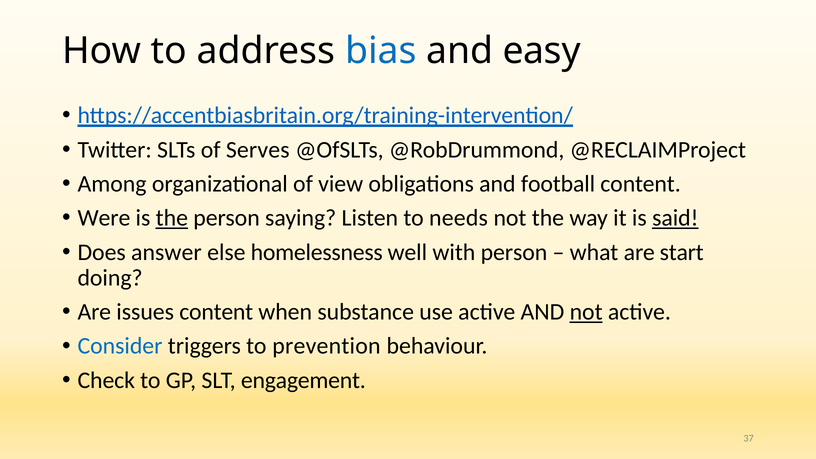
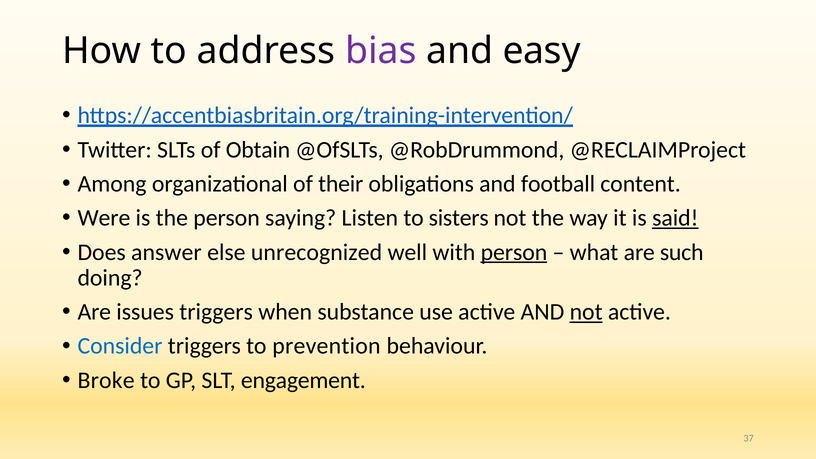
bias colour: blue -> purple
Serves: Serves -> Obtain
view: view -> their
the at (172, 218) underline: present -> none
needs: needs -> sisters
homelessness: homelessness -> unrecognized
person at (514, 252) underline: none -> present
start: start -> such
issues content: content -> triggers
Check: Check -> Broke
